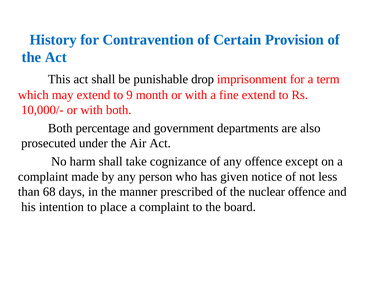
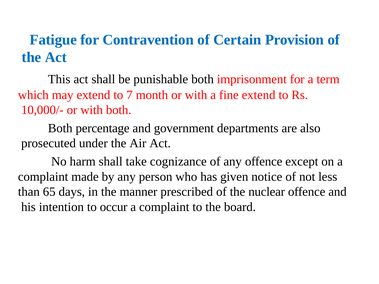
History: History -> Fatigue
punishable drop: drop -> both
9: 9 -> 7
68: 68 -> 65
place: place -> occur
